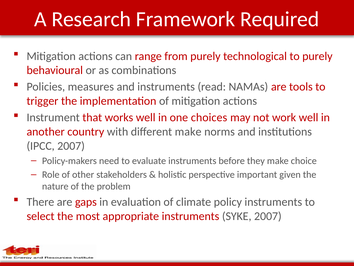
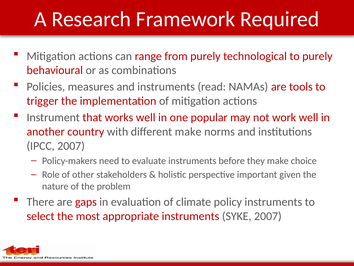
choices: choices -> popular
